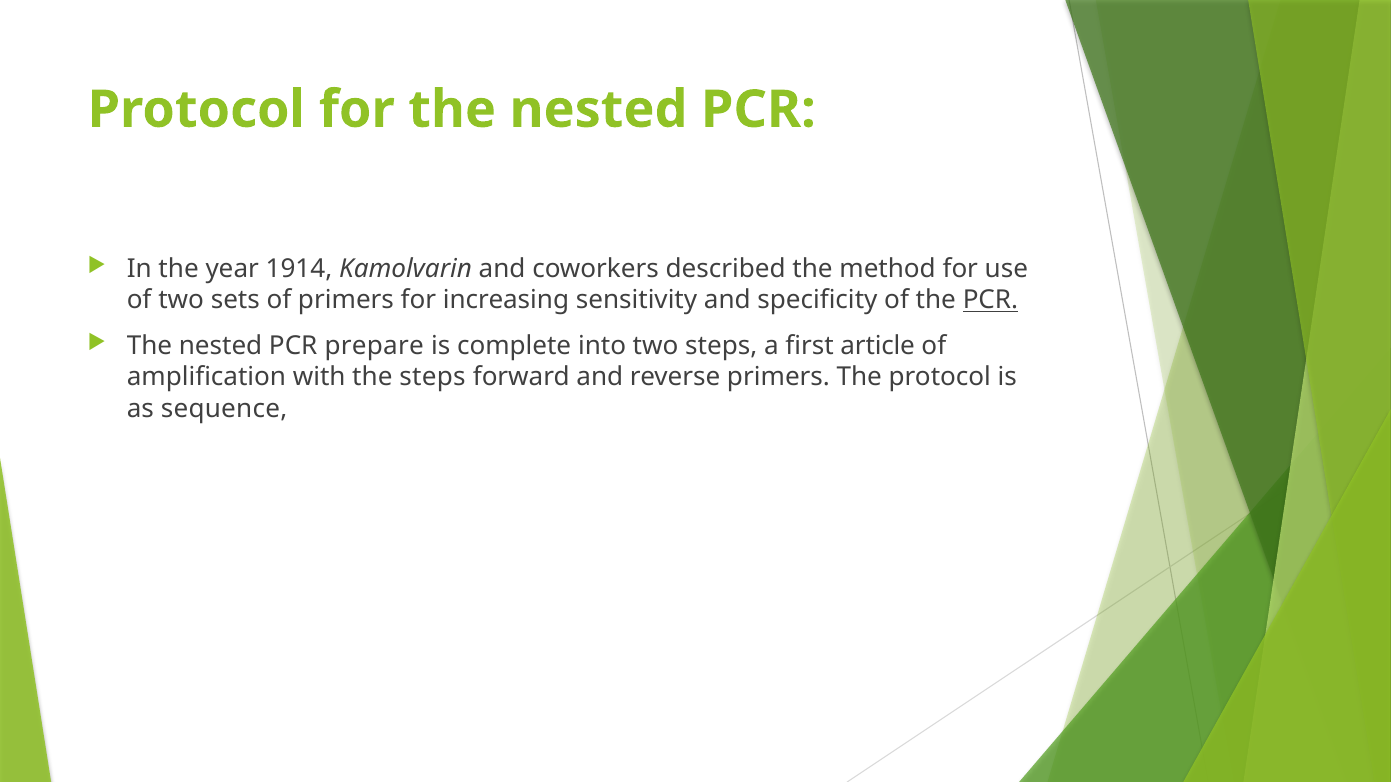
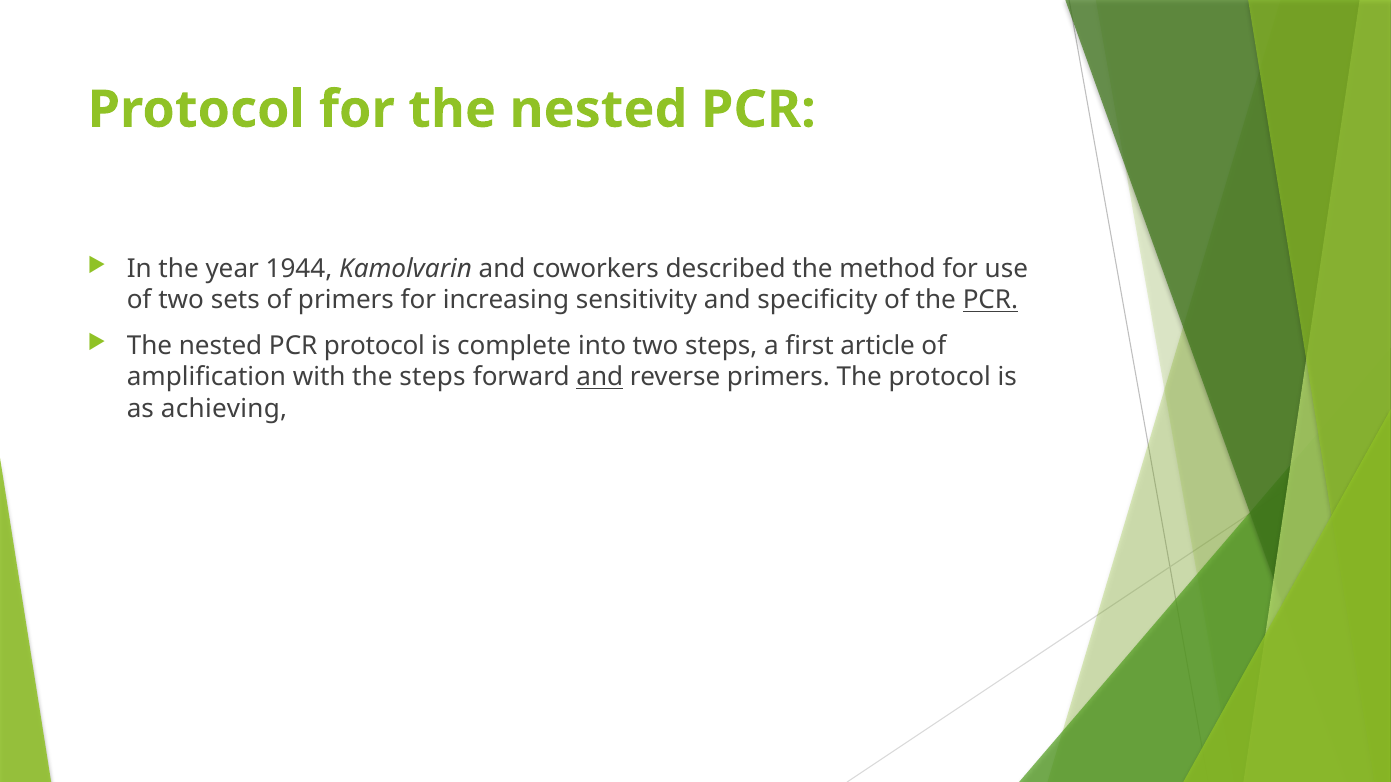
1914: 1914 -> 1944
PCR prepare: prepare -> protocol
and at (600, 378) underline: none -> present
sequence: sequence -> achieving
